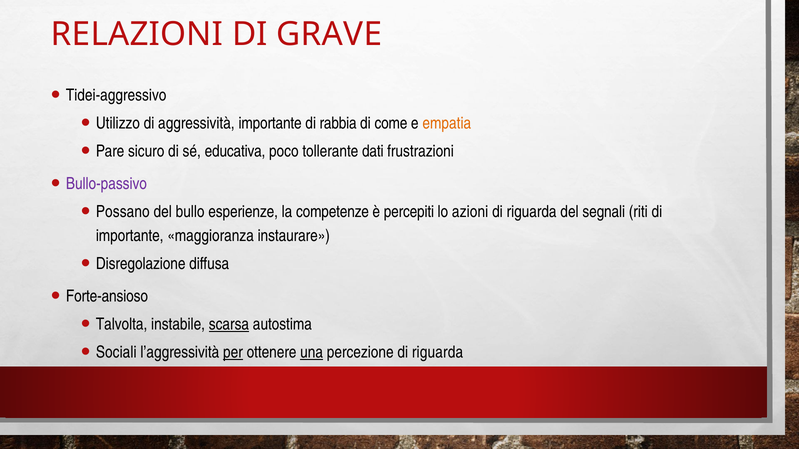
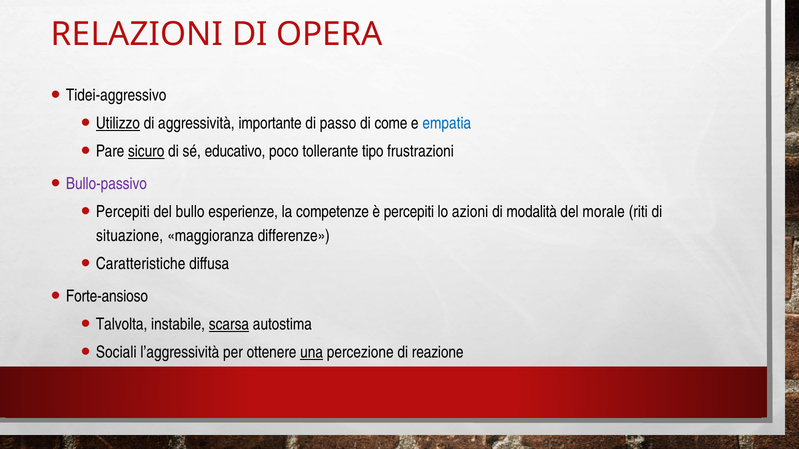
GRAVE: GRAVE -> OPERA
Utilizzo underline: none -> present
rabbia: rabbia -> passo
empatia colour: orange -> blue
sicuro underline: none -> present
educativa: educativa -> educativo
dati: dati -> tipo
Possano at (123, 212): Possano -> Percepiti
riguarda at (532, 212): riguarda -> modalità
segnali: segnali -> morale
importante at (130, 236): importante -> situazione
instaurare: instaurare -> differenze
Disregolazione: Disregolazione -> Caratteristiche
per underline: present -> none
percezione di riguarda: riguarda -> reazione
